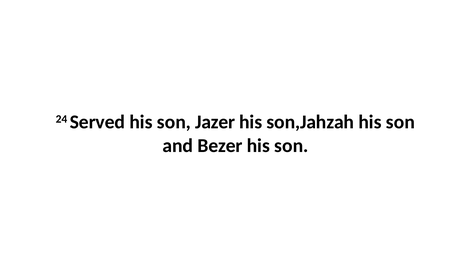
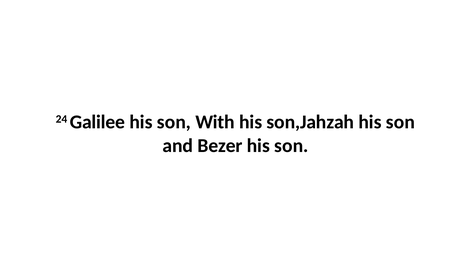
Served: Served -> Galilee
Jazer: Jazer -> With
